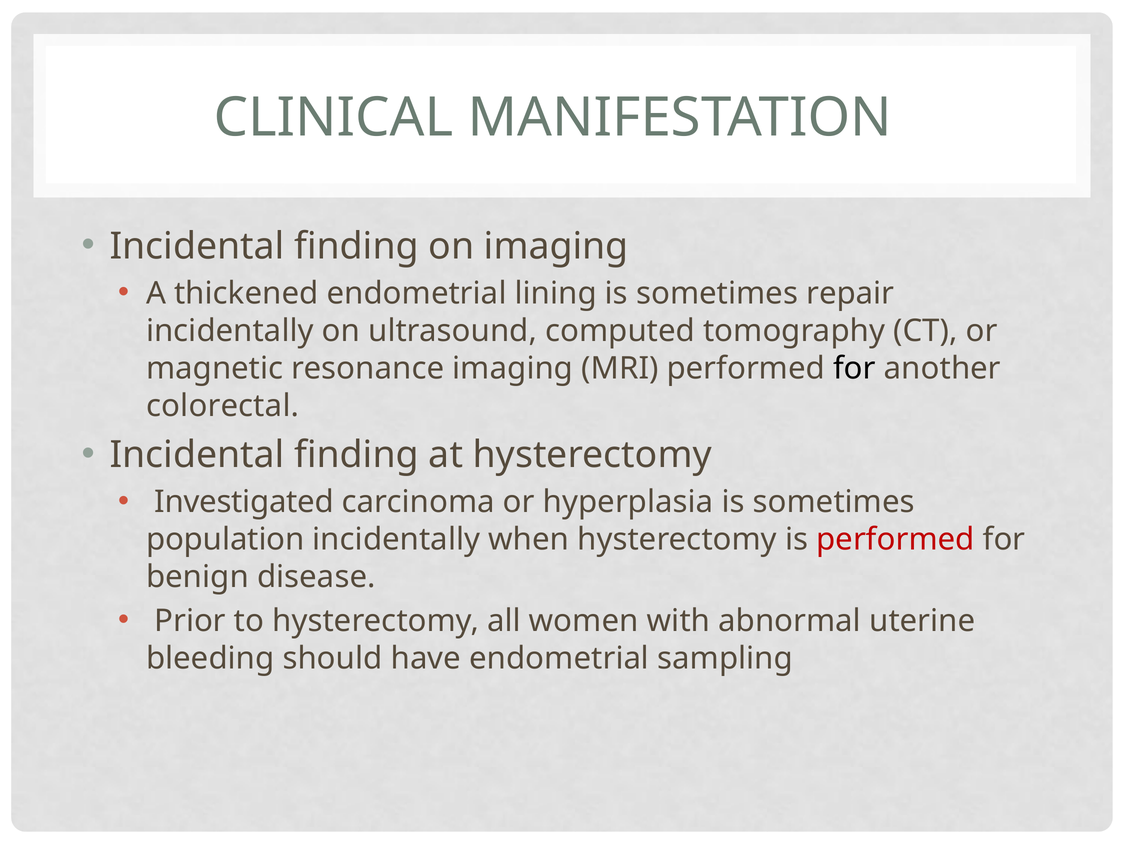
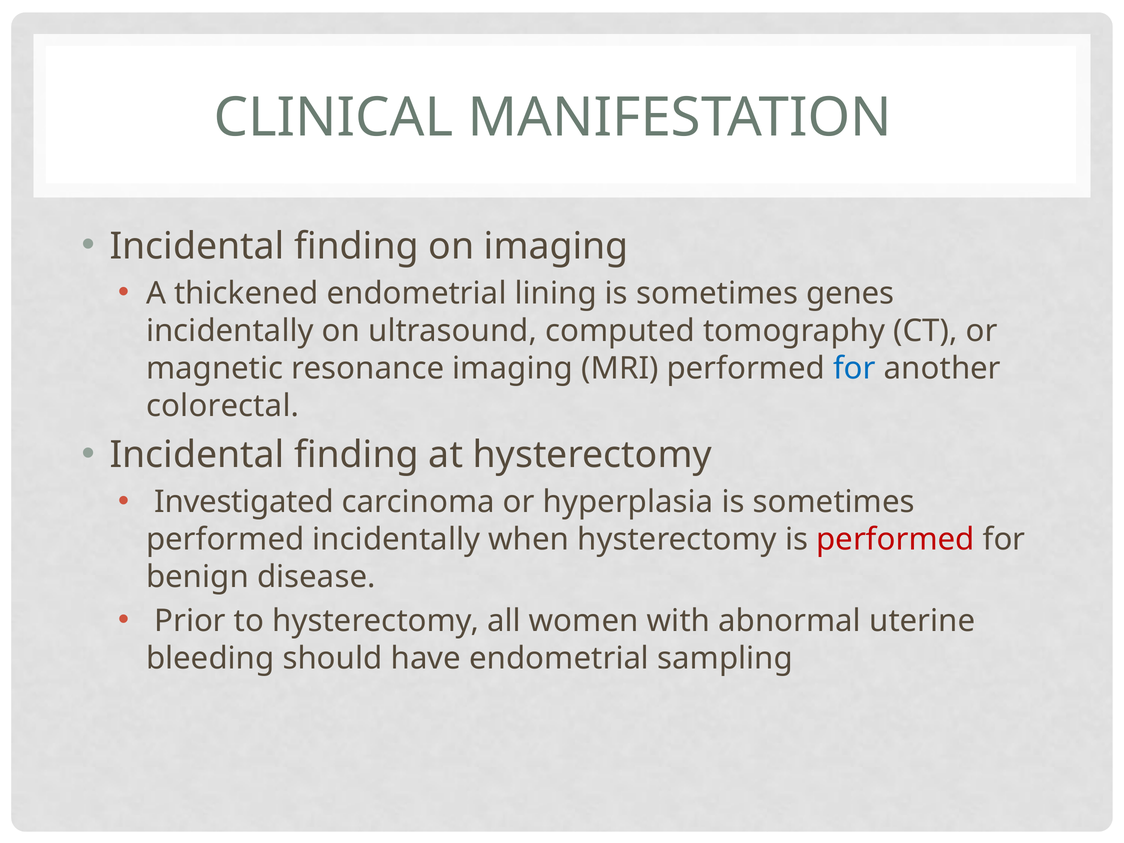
repair: repair -> genes
for at (854, 368) colour: black -> blue
population at (225, 540): population -> performed
